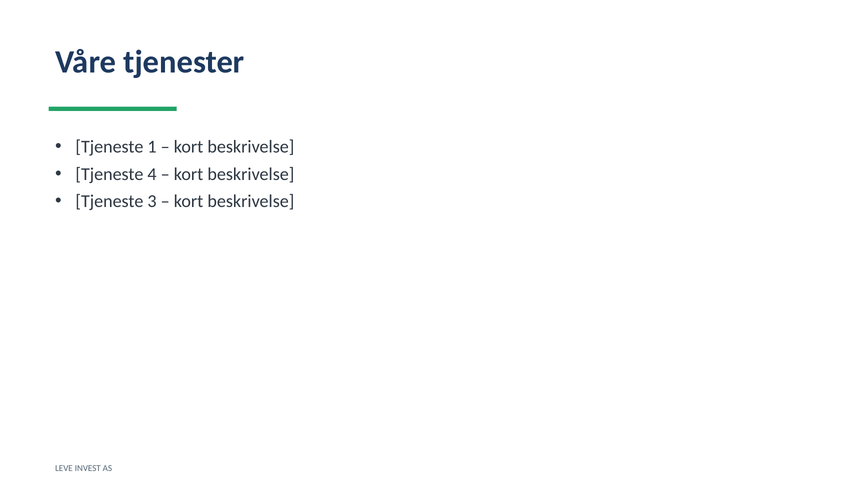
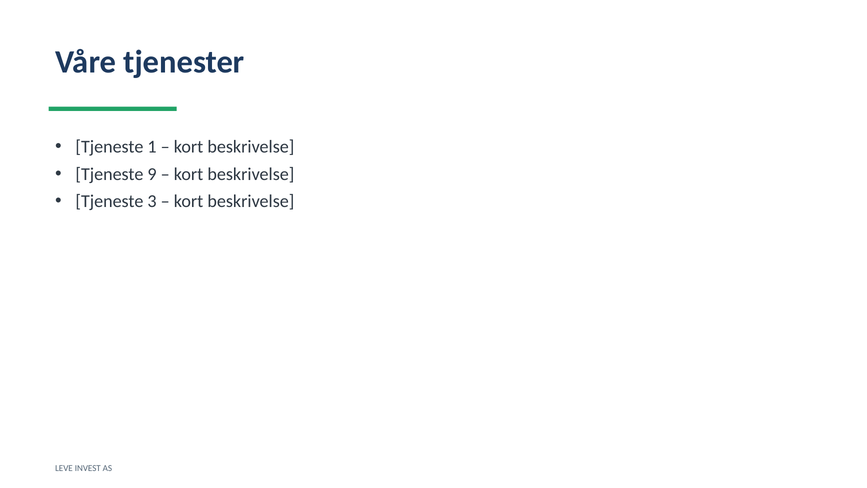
4: 4 -> 9
